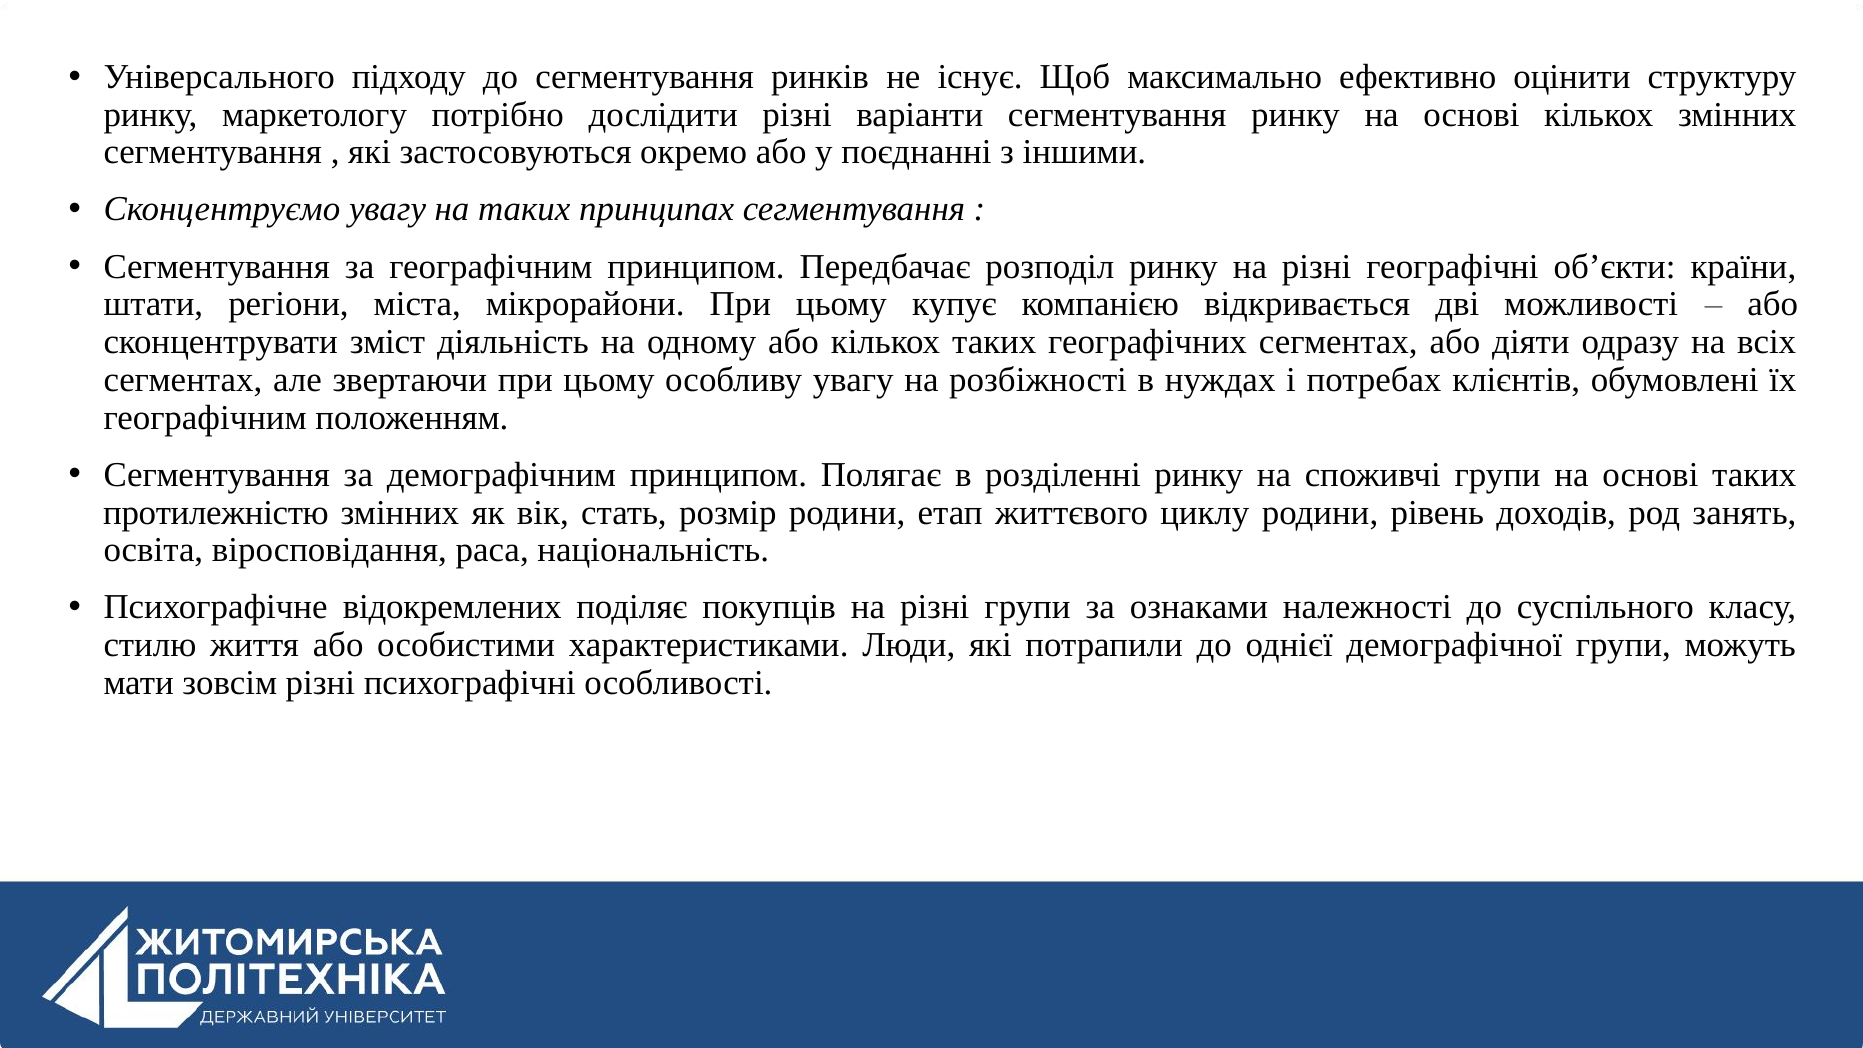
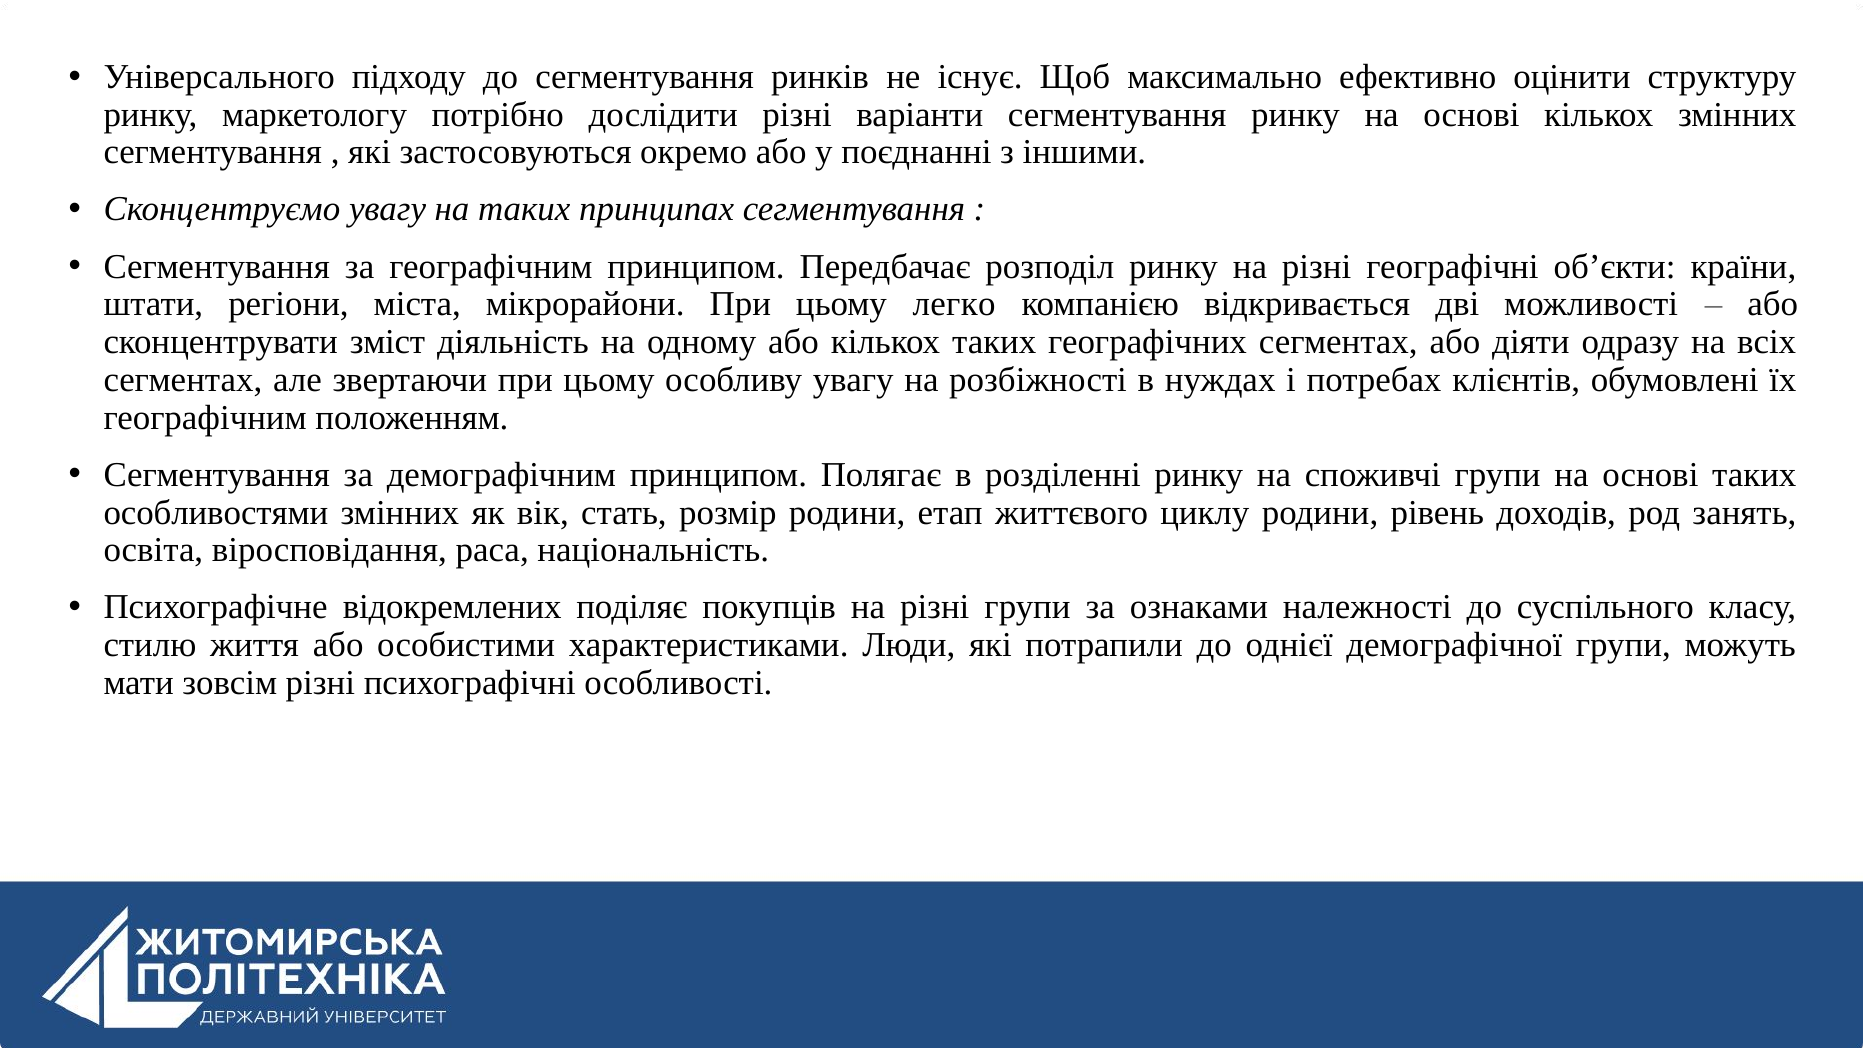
купує: купує -> легко
протилежністю: протилежністю -> особливостями
